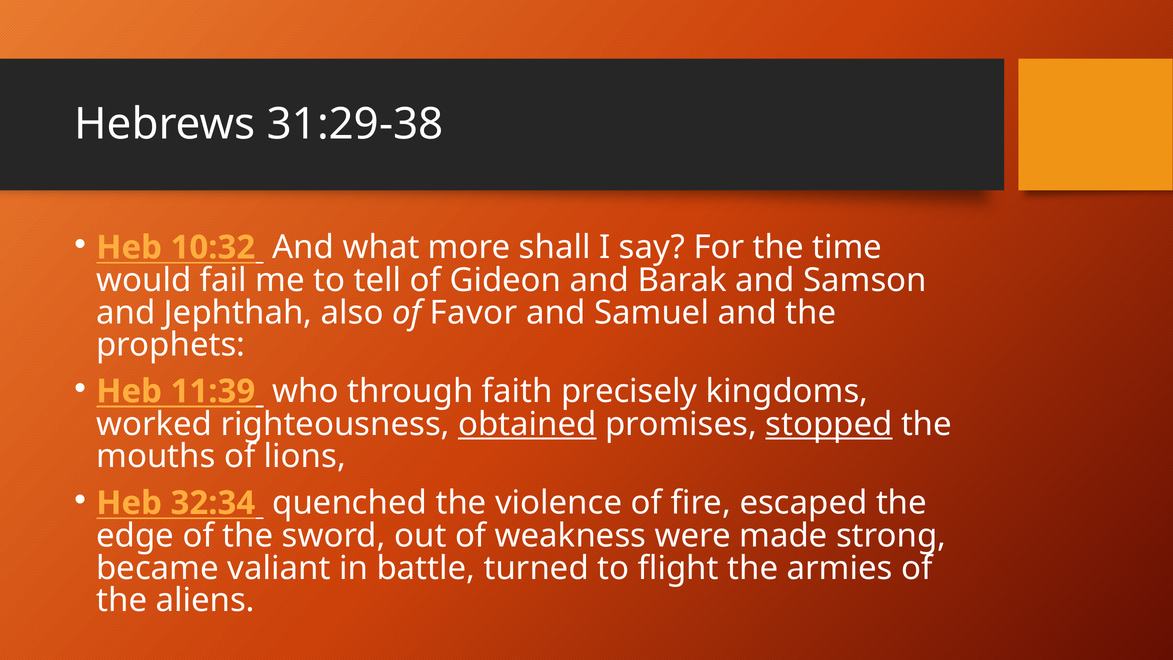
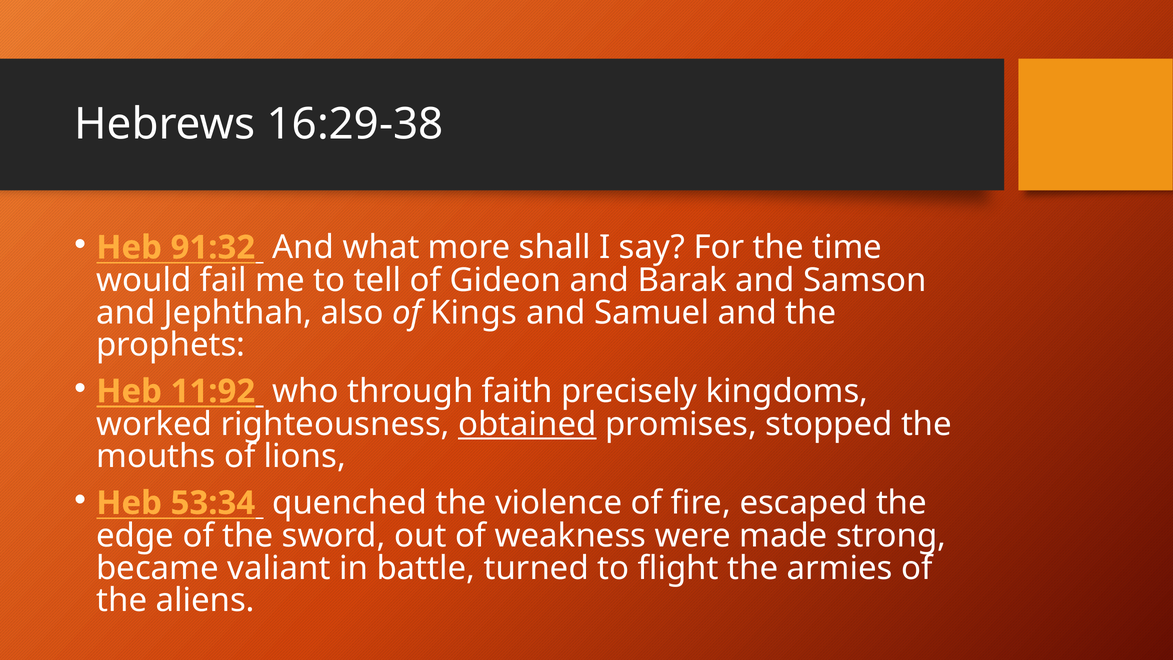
31:29-38: 31:29-38 -> 16:29-38
10:32: 10:32 -> 91:32
Favor: Favor -> Kings
11:39: 11:39 -> 11:92
stopped underline: present -> none
32:34: 32:34 -> 53:34
